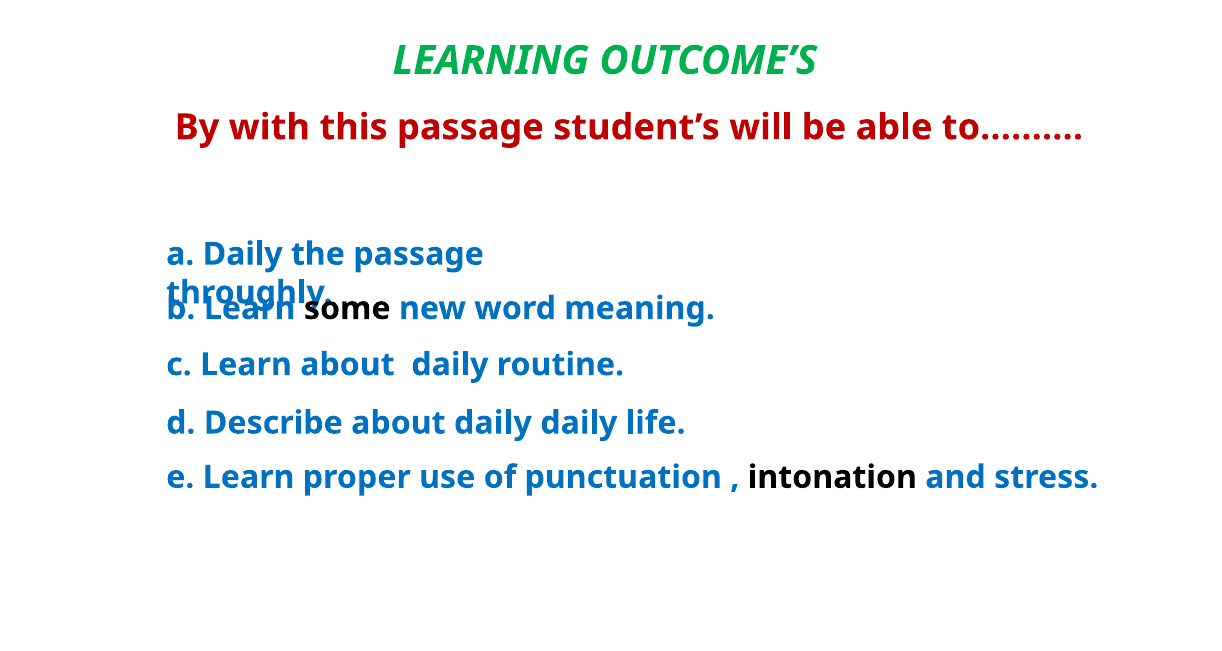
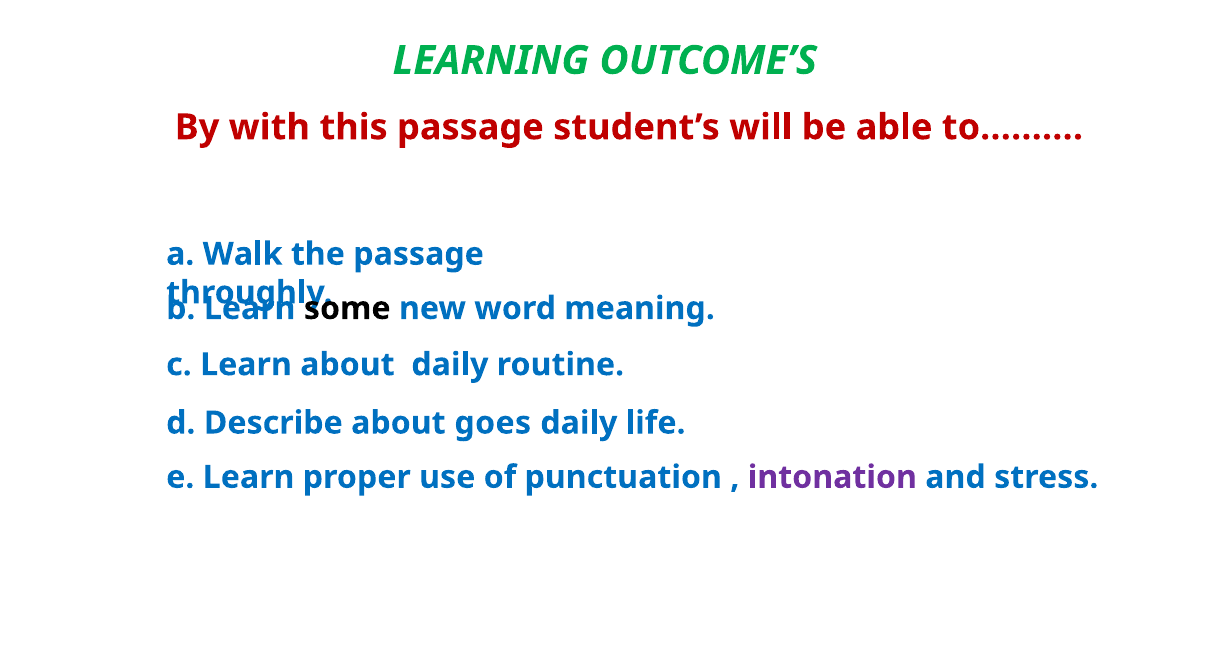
a Daily: Daily -> Walk
Describe about daily: daily -> goes
intonation colour: black -> purple
